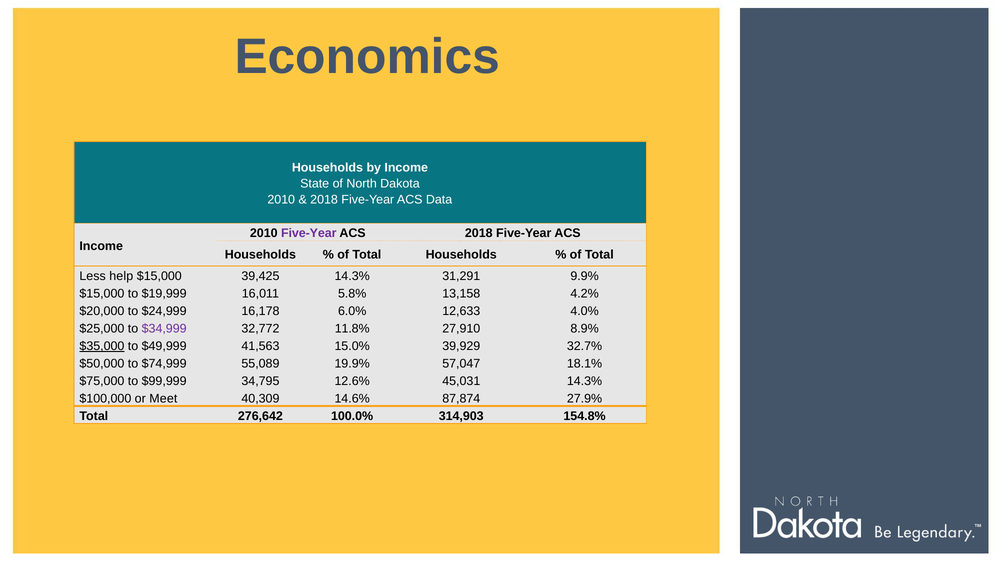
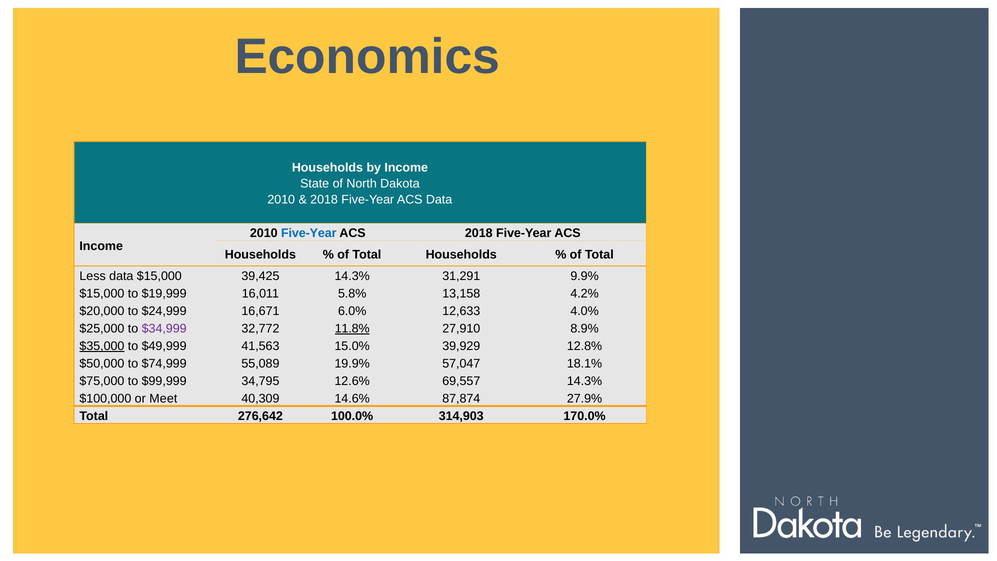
Five-Year at (309, 233) colour: purple -> blue
Less help: help -> data
16,178: 16,178 -> 16,671
11.8% underline: none -> present
32.7%: 32.7% -> 12.8%
45,031: 45,031 -> 69,557
154.8%: 154.8% -> 170.0%
